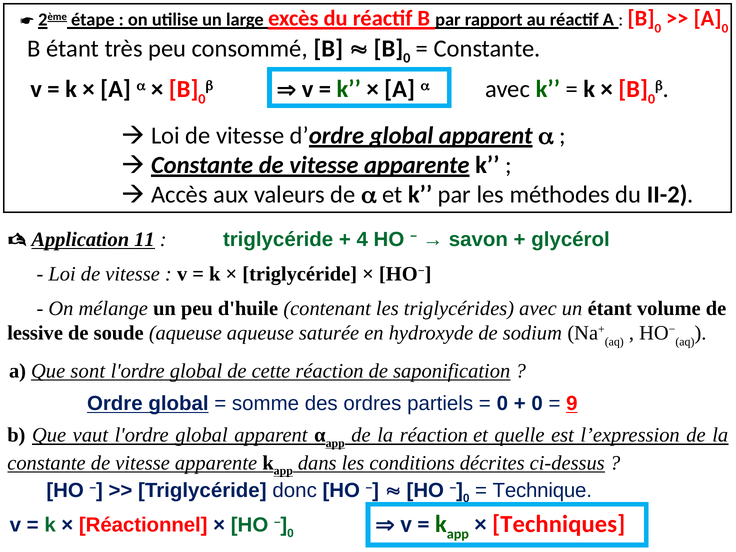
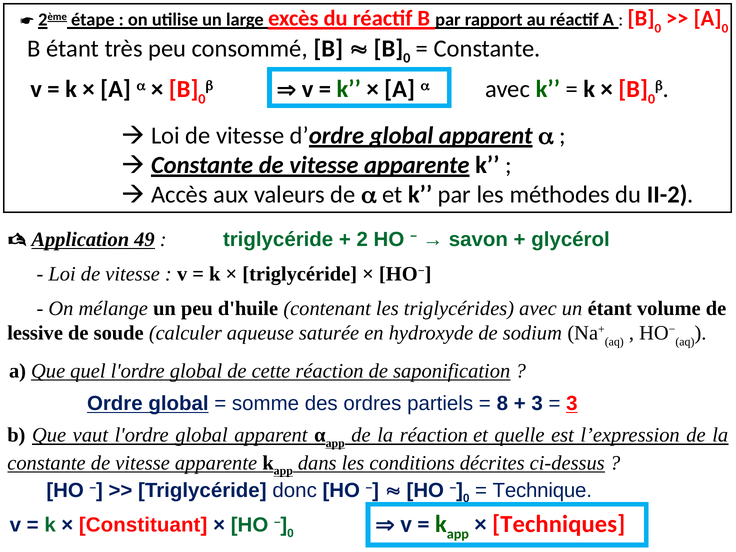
11: 11 -> 49
4: 4 -> 2
soude aqueuse: aqueuse -> calculer
sont: sont -> quel
0 at (502, 403): 0 -> 8
0 at (537, 403): 0 -> 3
9 at (572, 403): 9 -> 3
Réactionnel: Réactionnel -> Constituant
